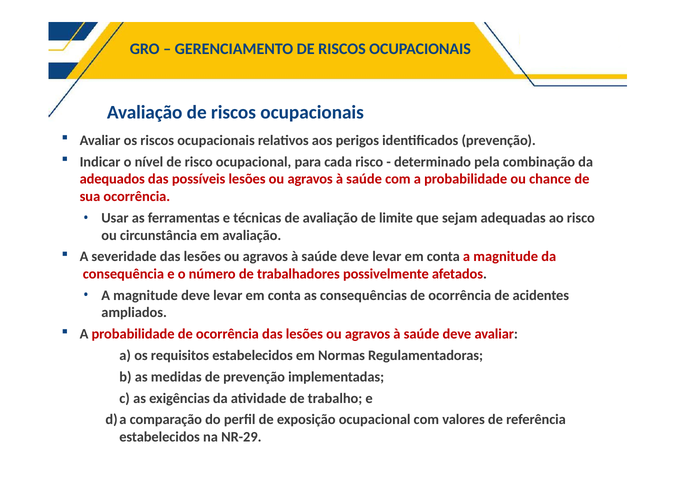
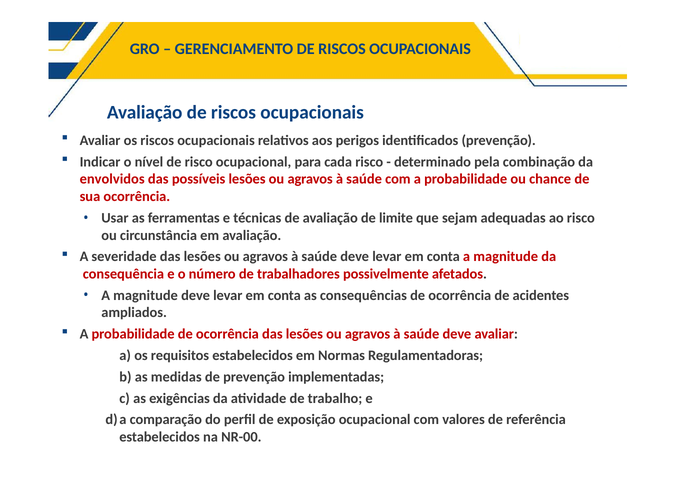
adequados: adequados -> envolvidos
NR-29: NR-29 -> NR-00
